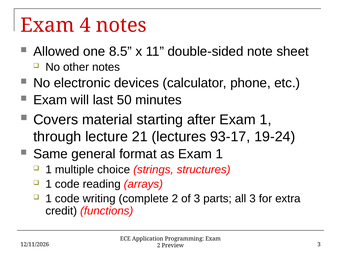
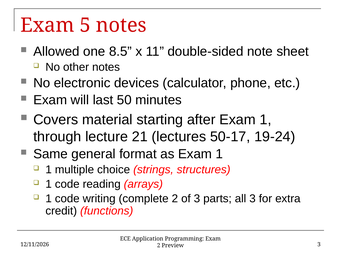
4: 4 -> 5
93-17: 93-17 -> 50-17
